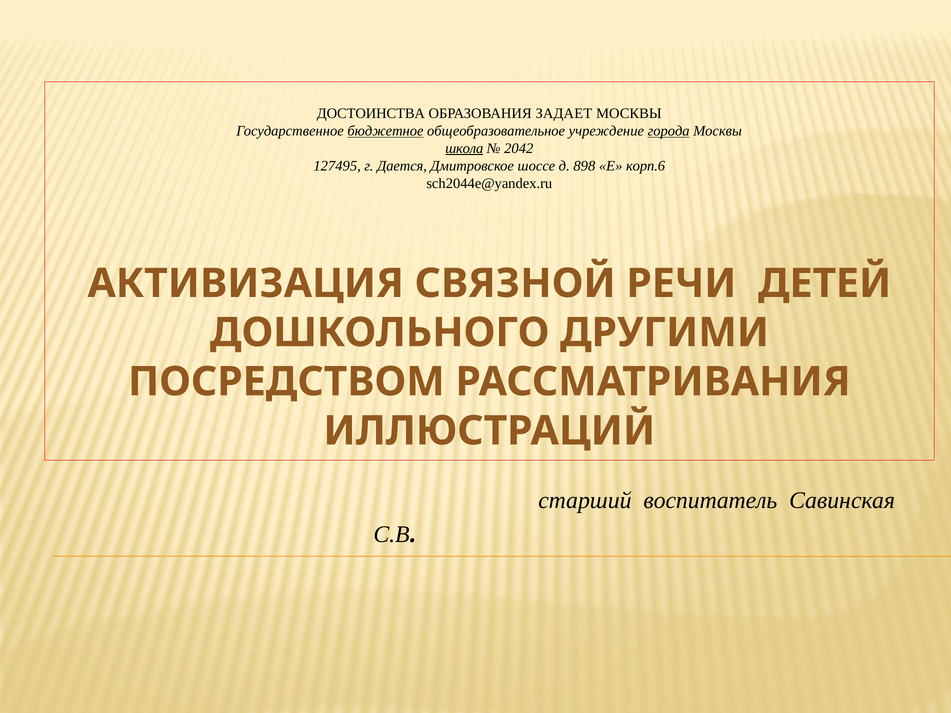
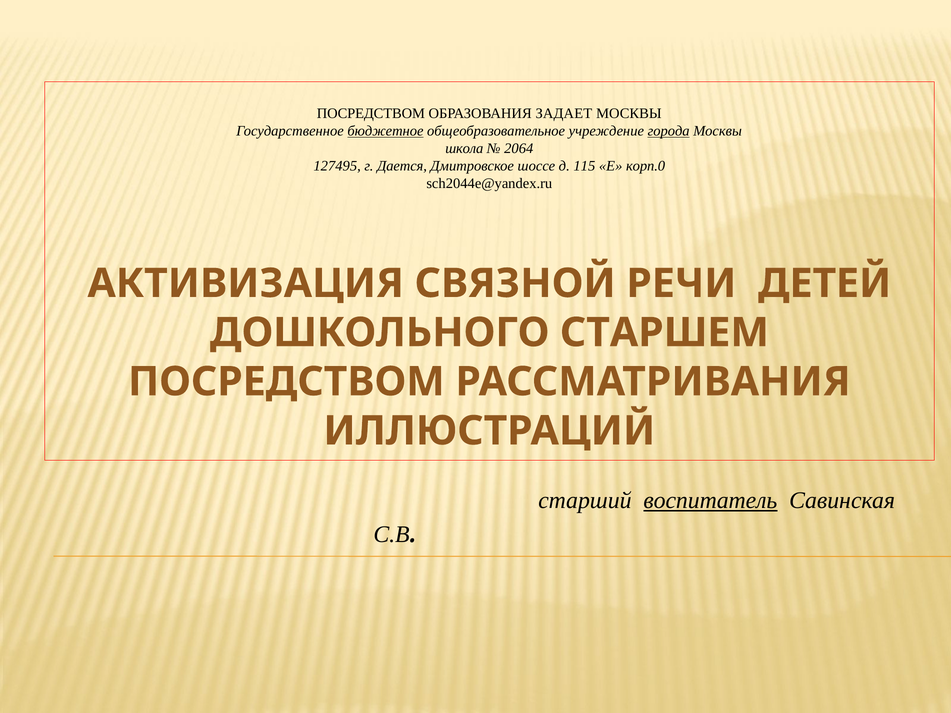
ДОСТОИНСТВА at (371, 114): ДОСТОИНСТВА -> ПОСРЕДСТВОМ
школа underline: present -> none
2042: 2042 -> 2064
898: 898 -> 115
корп.6: корп.6 -> корп.0
ДРУГИМИ: ДРУГИМИ -> СТАРШЕМ
воспитатель underline: none -> present
